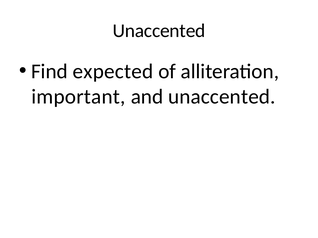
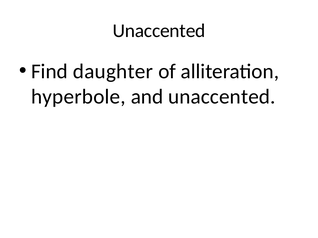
expected: expected -> daughter
important: important -> hyperbole
